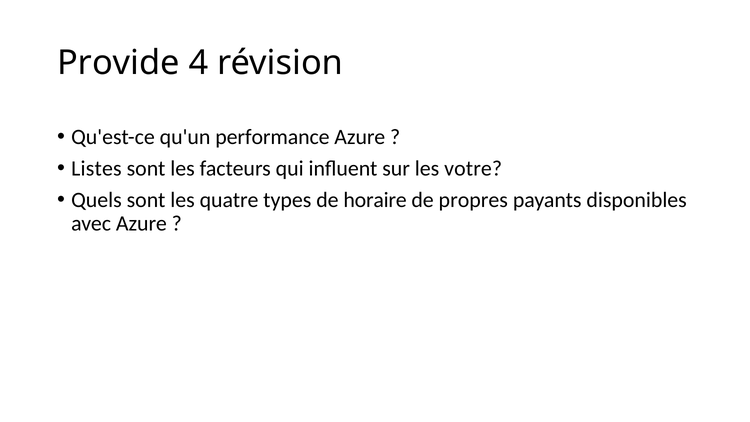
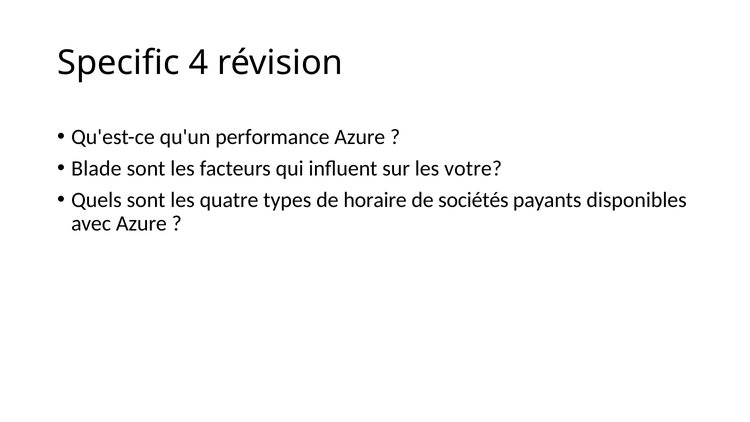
Provide: Provide -> Specific
Listes: Listes -> Blade
propres: propres -> sociétés
